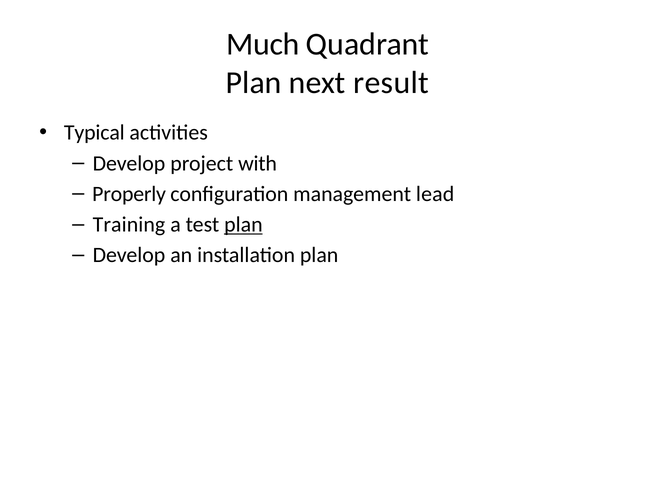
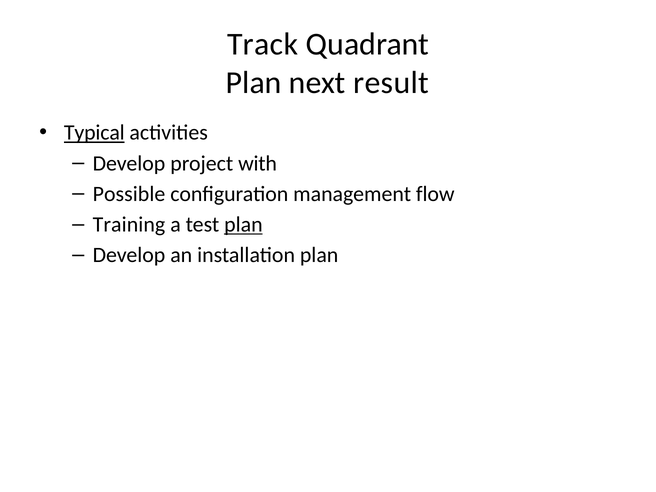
Much: Much -> Track
Typical underline: none -> present
Properly: Properly -> Possible
lead: lead -> flow
